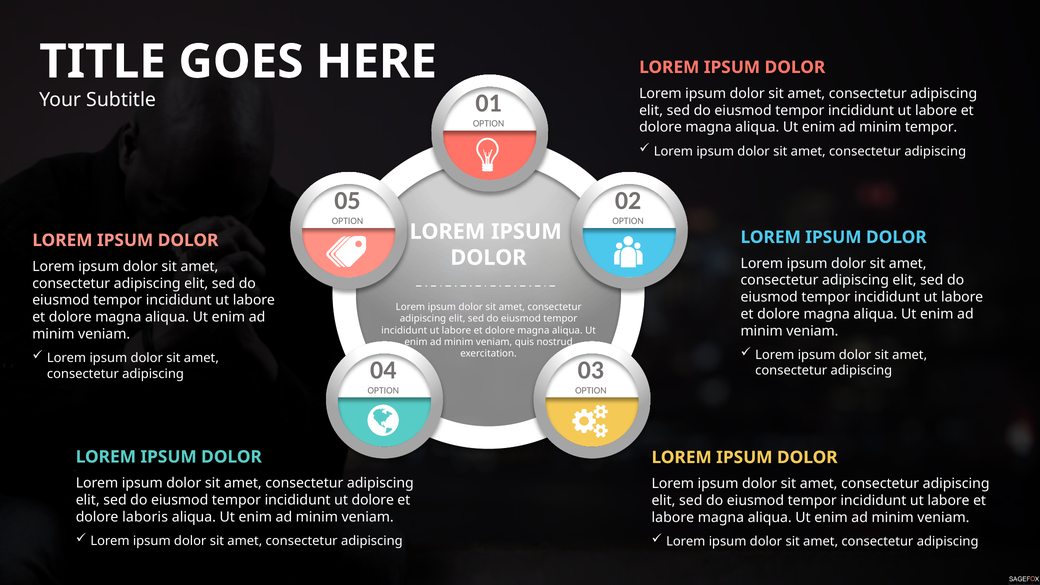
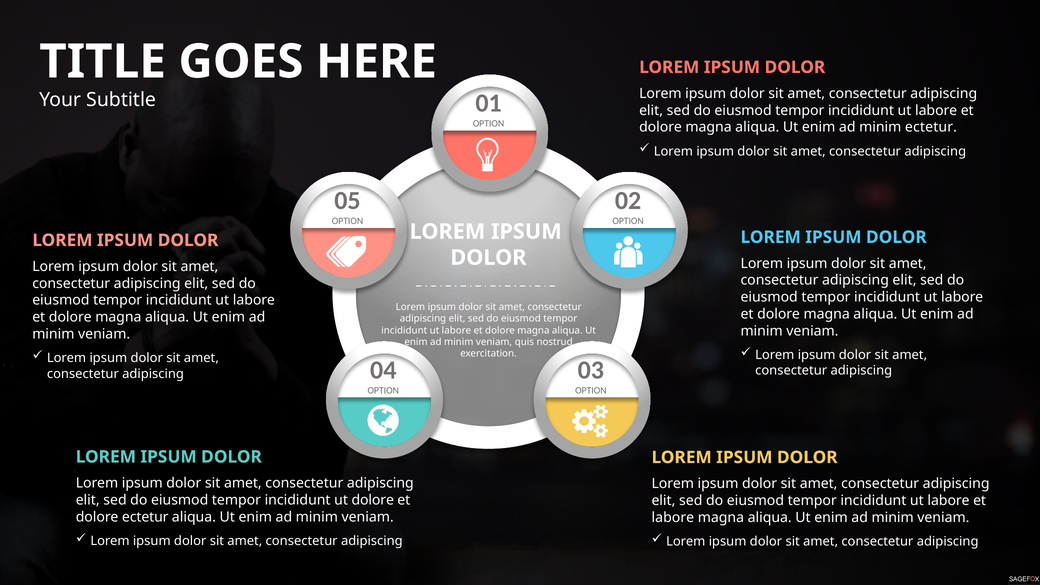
minim tempor: tempor -> ectetur
dolore laboris: laboris -> ectetur
